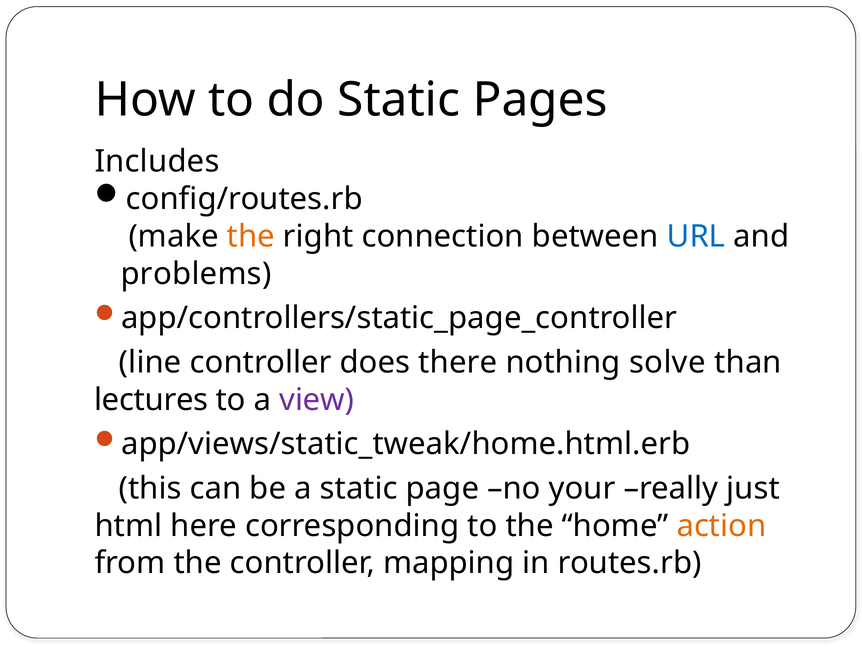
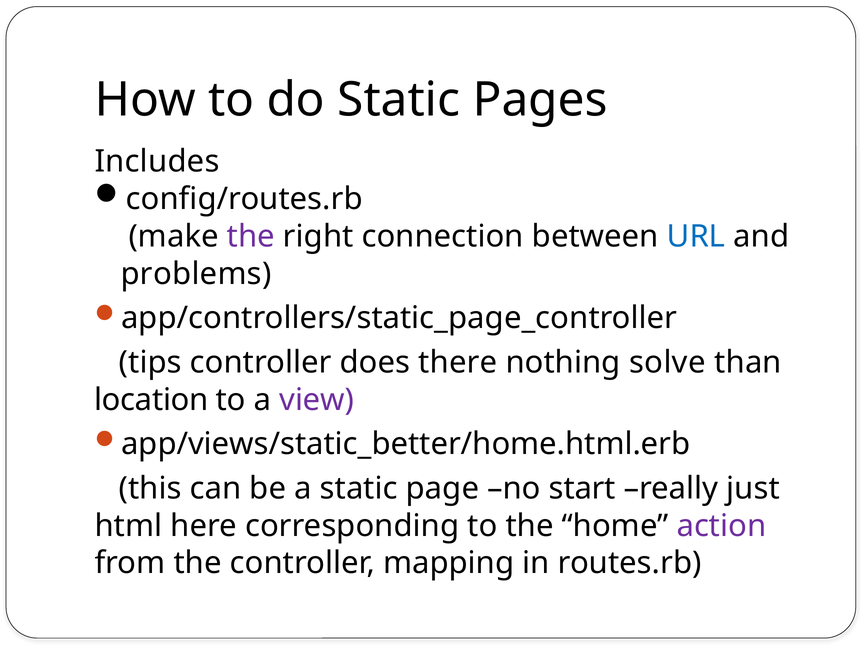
the at (251, 236) colour: orange -> purple
line: line -> tips
lectures: lectures -> location
app/views/static_tweak/home.html.erb: app/views/static_tweak/home.html.erb -> app/views/static_better/home.html.erb
your: your -> start
action colour: orange -> purple
